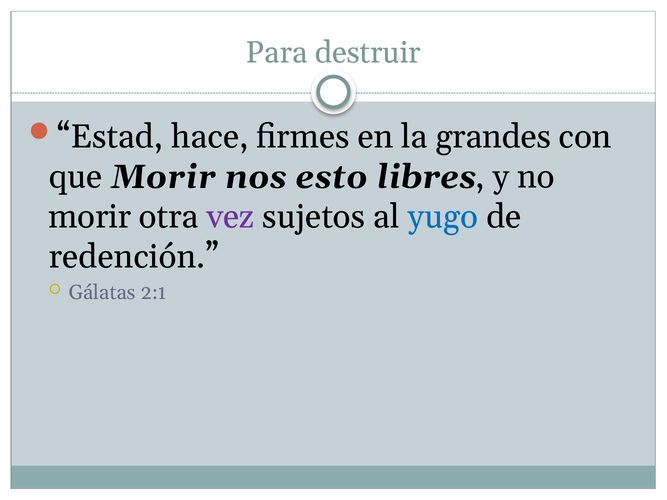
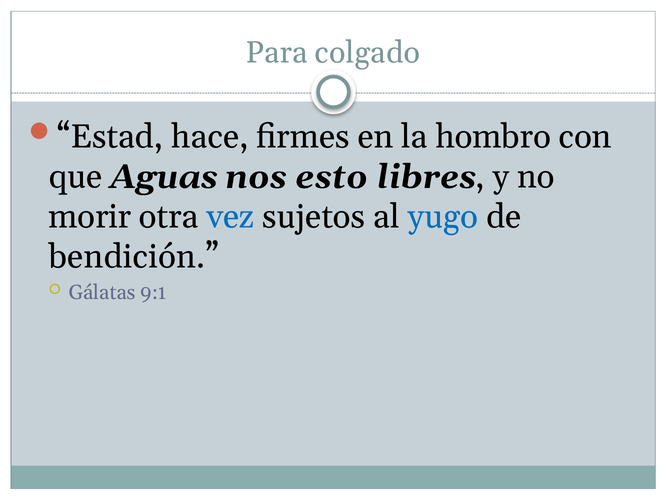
destruir: destruir -> colgado
grandes: grandes -> hombro
que Morir: Morir -> Aguas
vez colour: purple -> blue
redención: redención -> bendición
2:1: 2:1 -> 9:1
